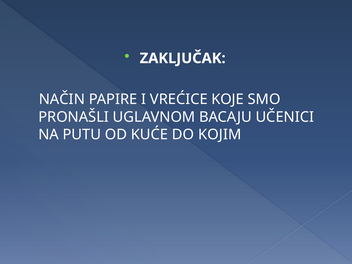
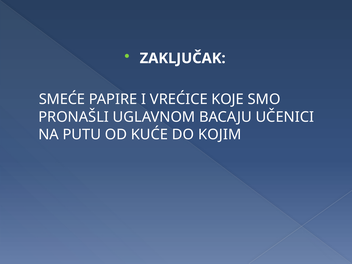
NAČIN: NAČIN -> SMEĆE
